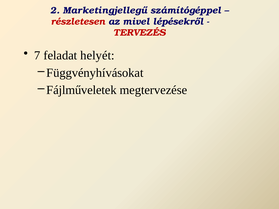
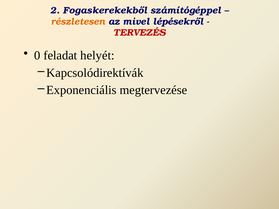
Marketingjellegű: Marketingjellegű -> Fogaskerekekből
részletesen colour: red -> orange
7: 7 -> 0
Függvényhívásokat: Függvényhívásokat -> Kapcsolódirektívák
Fájlműveletek: Fájlműveletek -> Exponenciális
